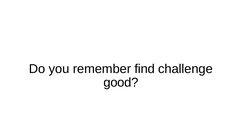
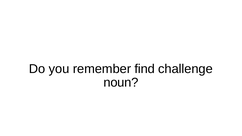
good: good -> noun
